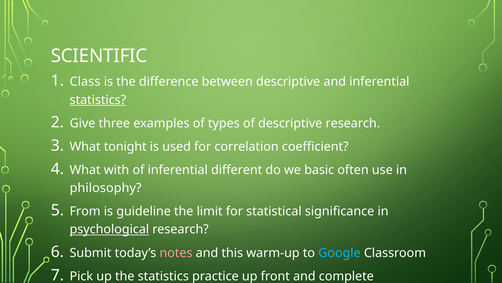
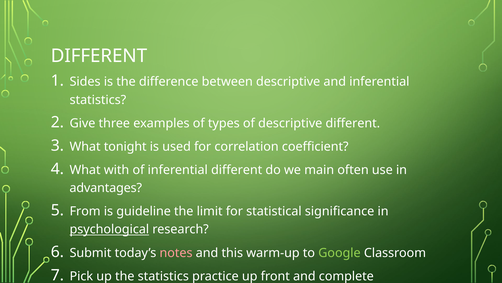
SCIENTIFIC at (99, 56): SCIENTIFIC -> DIFFERENT
Class: Class -> Sides
statistics at (98, 100) underline: present -> none
descriptive research: research -> different
basic: basic -> main
philosophy: philosophy -> advantages
Google colour: light blue -> light green
